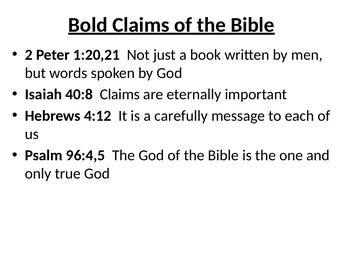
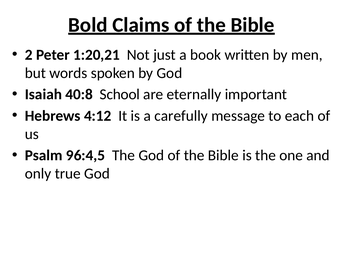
40:8 Claims: Claims -> School
